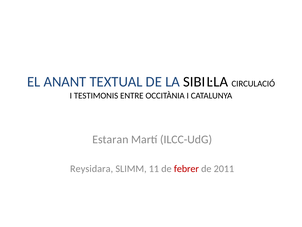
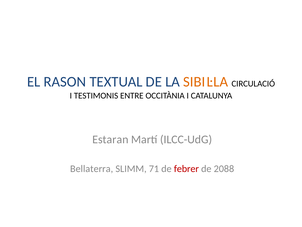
ANANT: ANANT -> RASON
SIBIĿLA colour: black -> orange
Reysidara: Reysidara -> Bellaterra
11: 11 -> 71
2011: 2011 -> 2088
